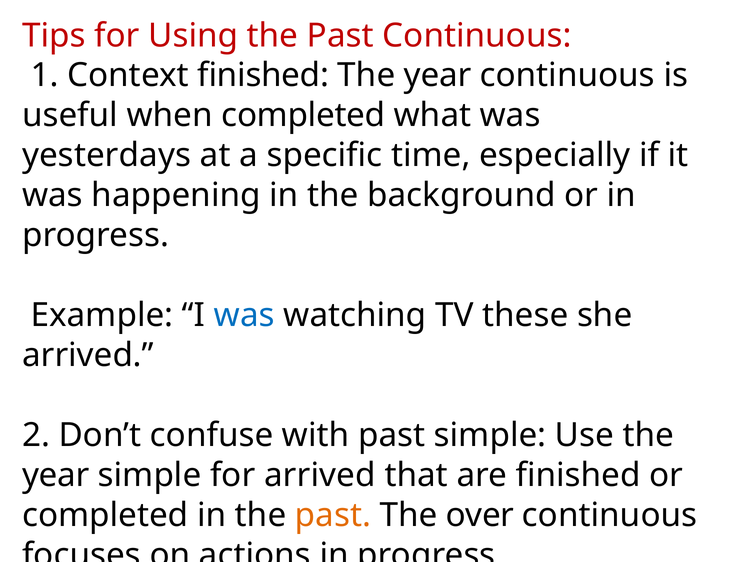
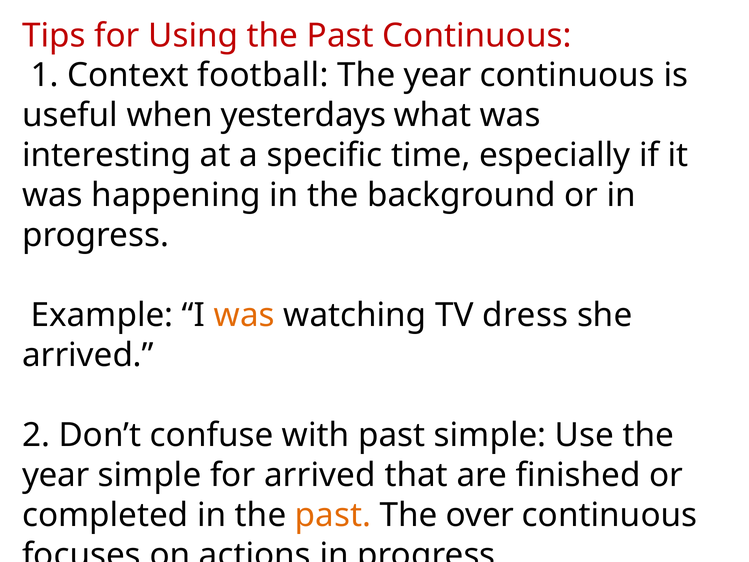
Context finished: finished -> football
when completed: completed -> yesterdays
yesterdays: yesterdays -> interesting
was at (244, 315) colour: blue -> orange
these: these -> dress
